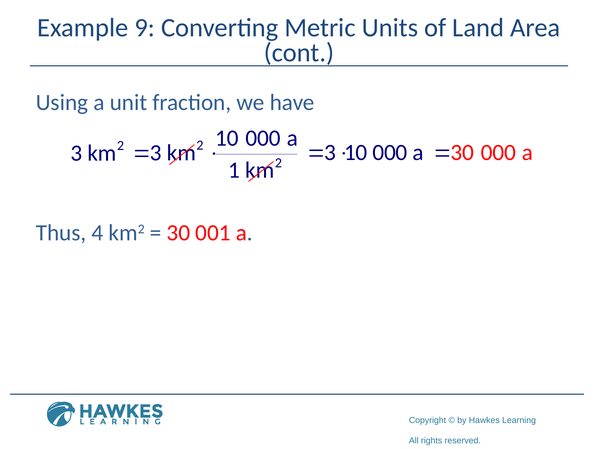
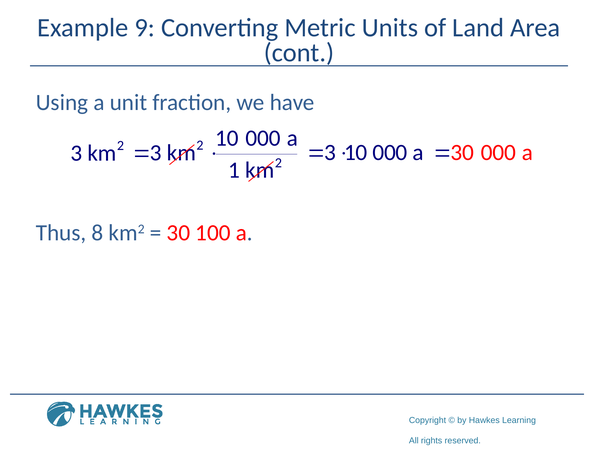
4: 4 -> 8
001: 001 -> 100
